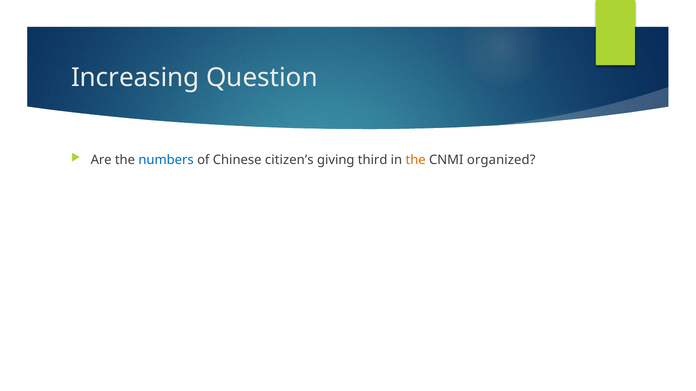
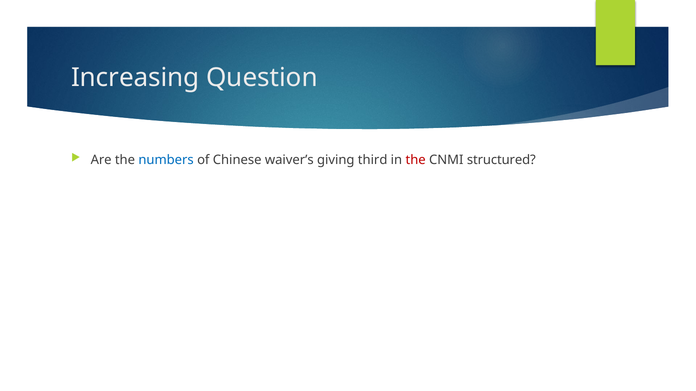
citizen’s: citizen’s -> waiver’s
the at (416, 160) colour: orange -> red
organized: organized -> structured
